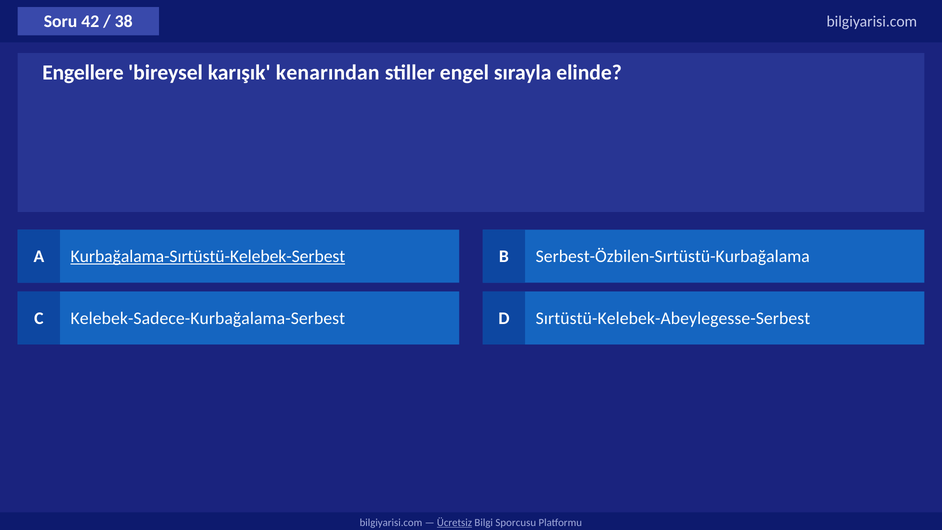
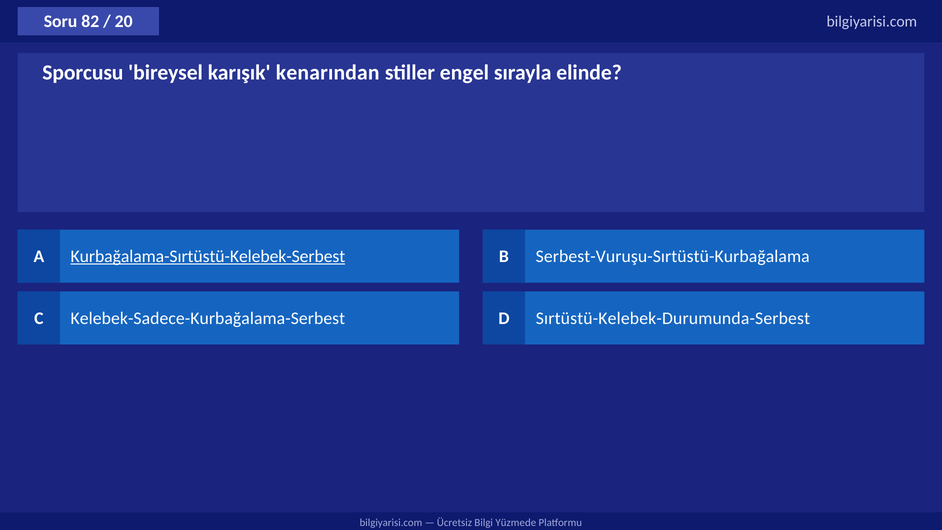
42: 42 -> 82
38: 38 -> 20
Engellere: Engellere -> Sporcusu
Serbest-Özbilen-Sırtüstü-Kurbağalama: Serbest-Özbilen-Sırtüstü-Kurbağalama -> Serbest-Vuruşu-Sırtüstü-Kurbağalama
Sırtüstü-Kelebek-Abeylegesse-Serbest: Sırtüstü-Kelebek-Abeylegesse-Serbest -> Sırtüstü-Kelebek-Durumunda-Serbest
Ücretsiz underline: present -> none
Sporcusu: Sporcusu -> Yüzmede
